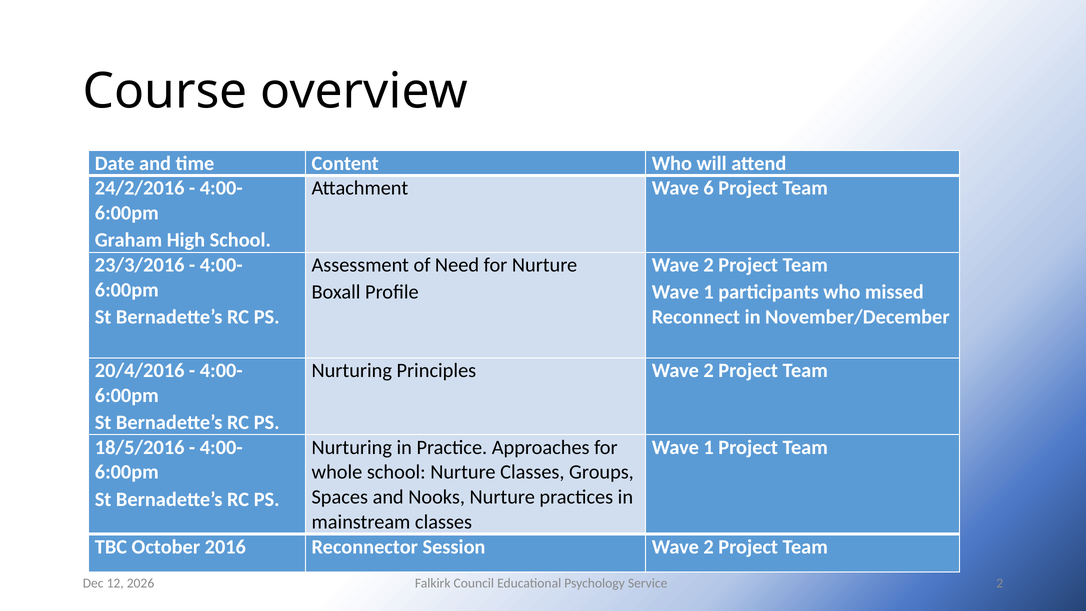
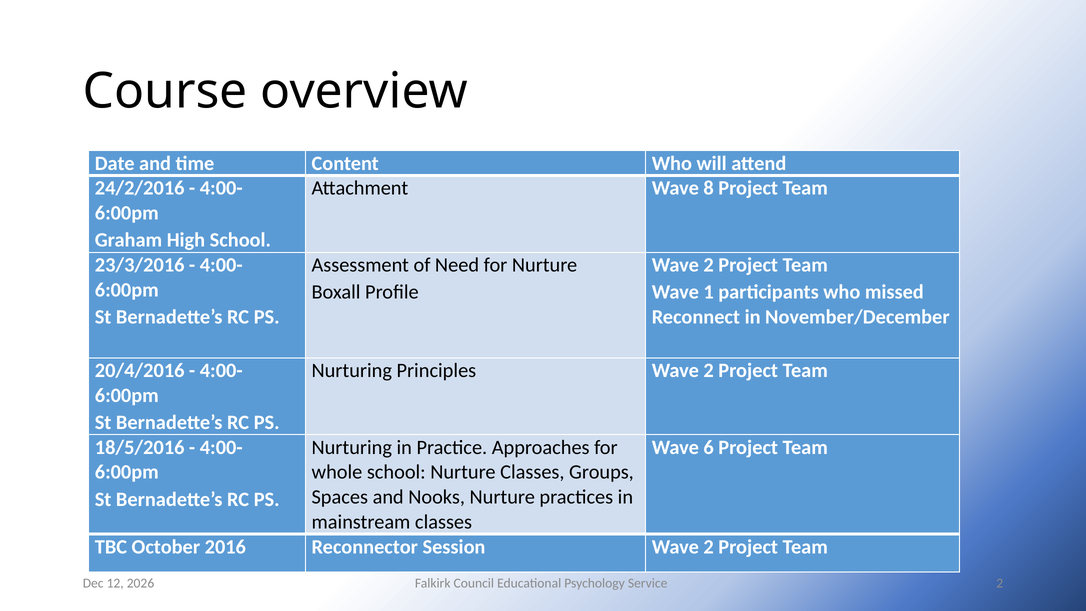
6: 6 -> 8
1 at (709, 447): 1 -> 6
